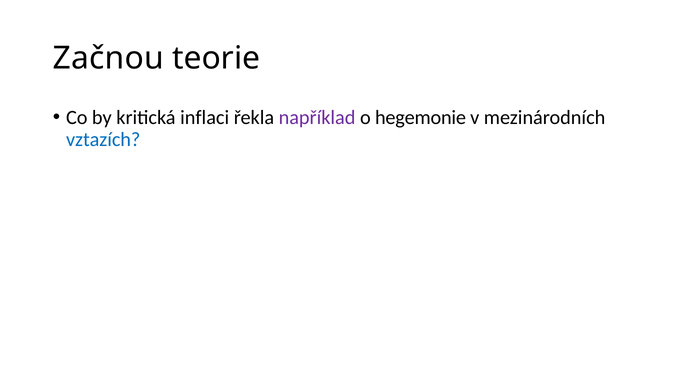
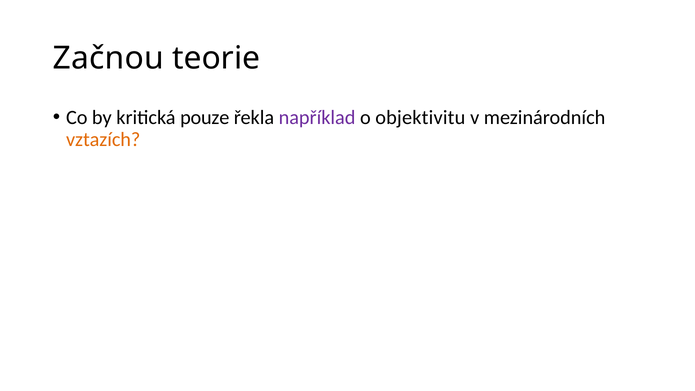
inflaci: inflaci -> pouze
hegemonie: hegemonie -> objektivitu
vztazích colour: blue -> orange
